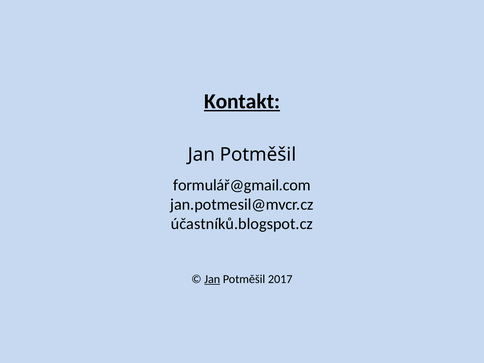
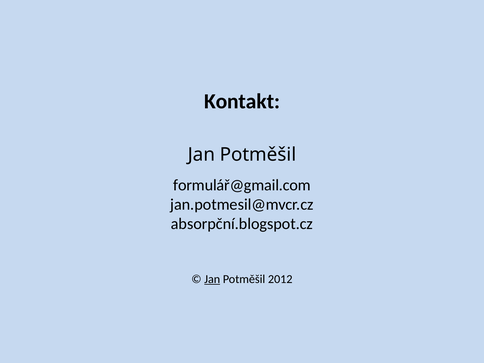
Kontakt underline: present -> none
účastníků.blogspot.cz: účastníků.blogspot.cz -> absorpční.blogspot.cz
2017: 2017 -> 2012
